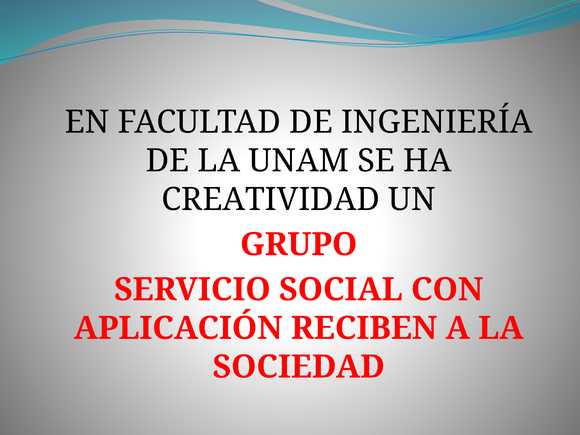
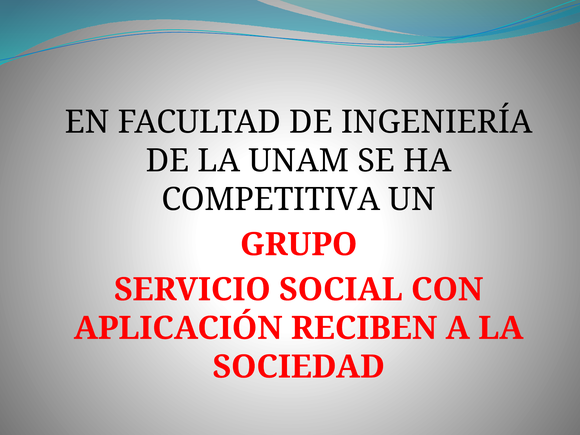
CREATIVIDAD: CREATIVIDAD -> COMPETITIVA
